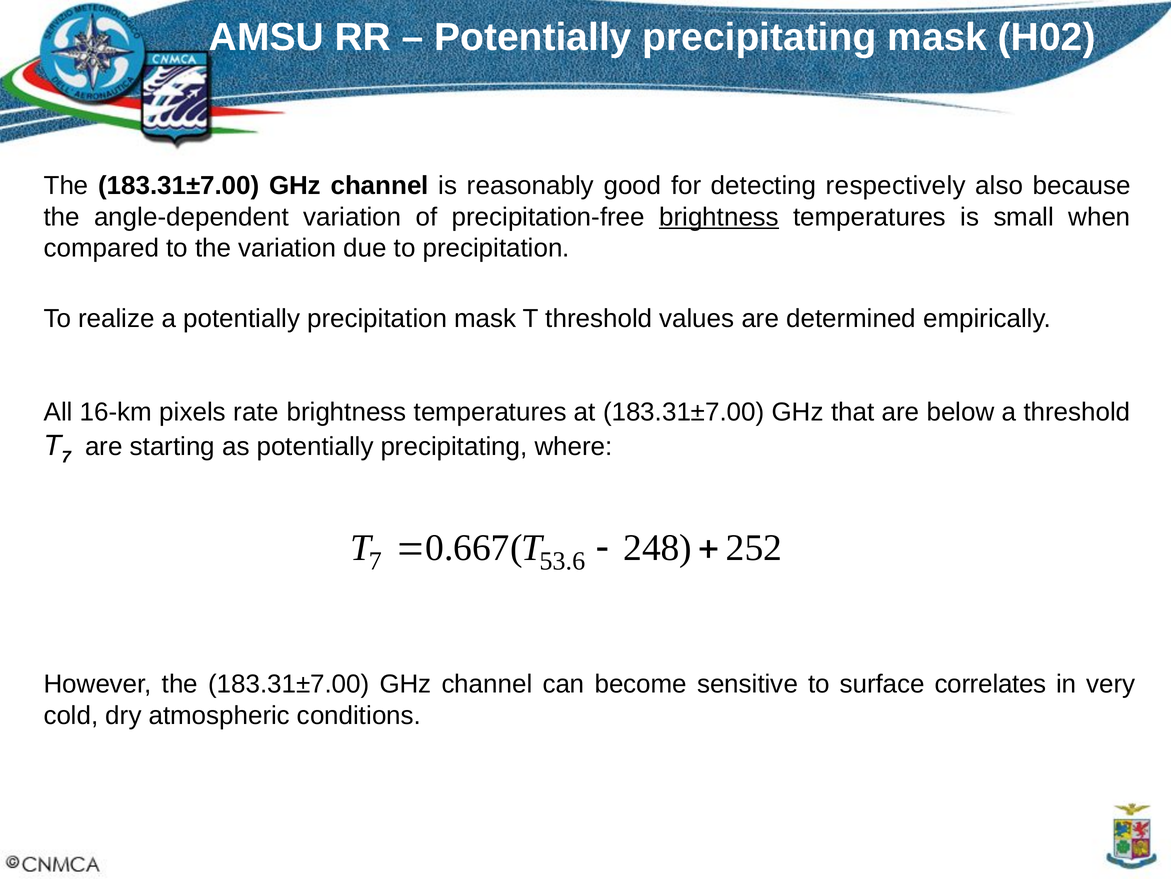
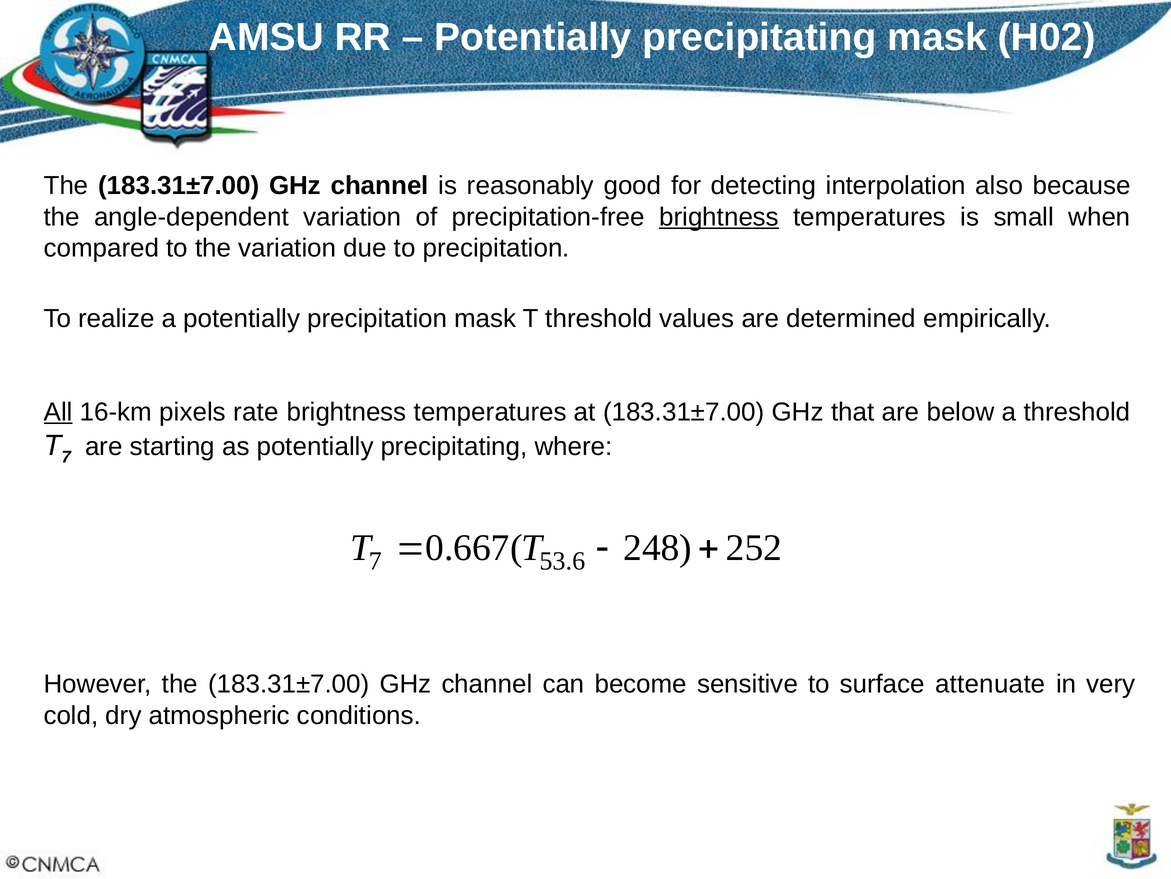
respectively: respectively -> interpolation
All underline: none -> present
correlates: correlates -> attenuate
